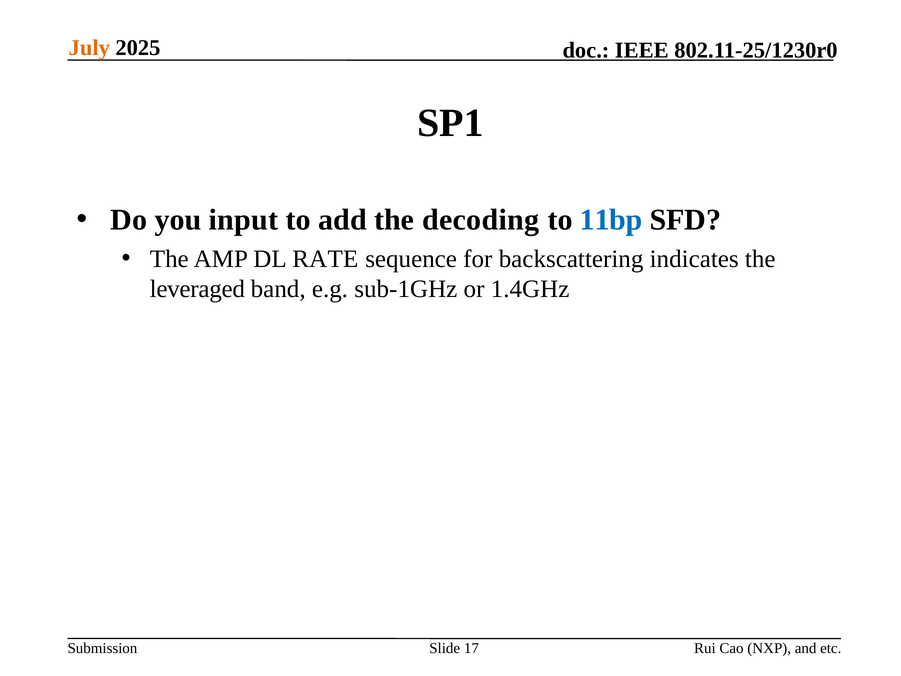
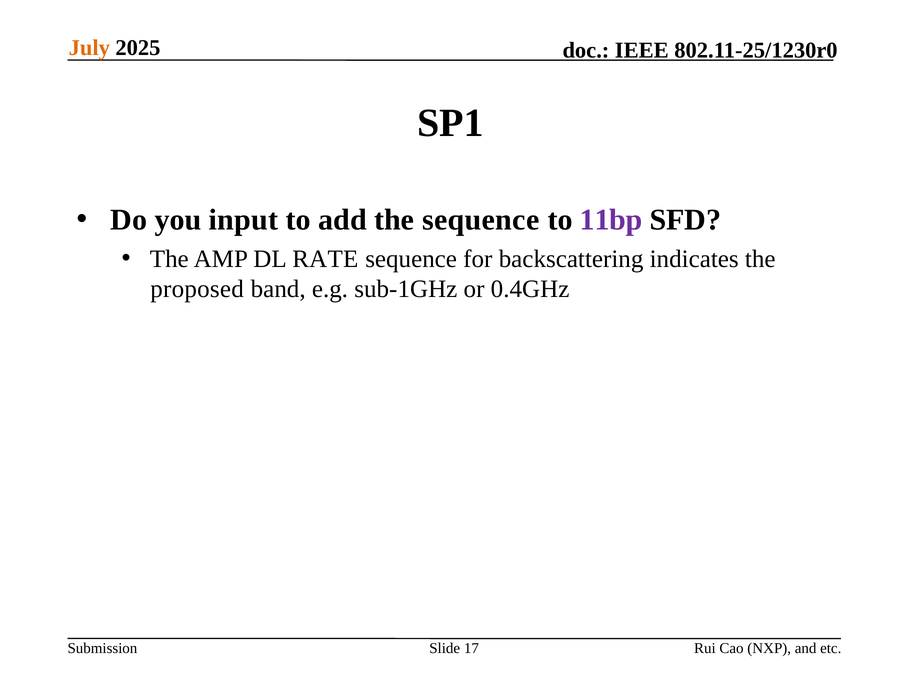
the decoding: decoding -> sequence
11bp colour: blue -> purple
leveraged: leveraged -> proposed
1.4GHz: 1.4GHz -> 0.4GHz
